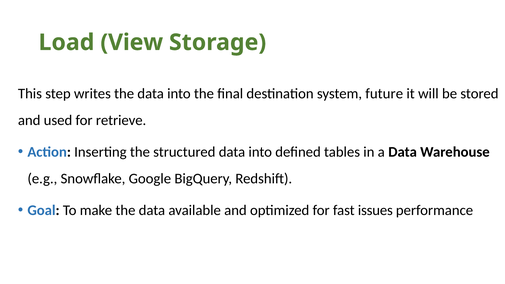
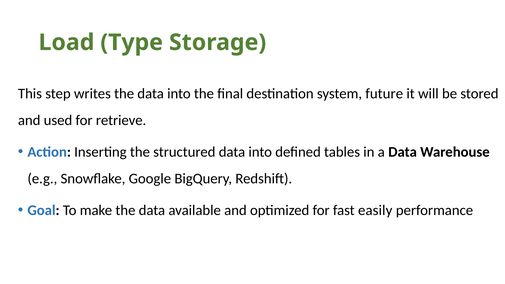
View: View -> Type
issues: issues -> easily
